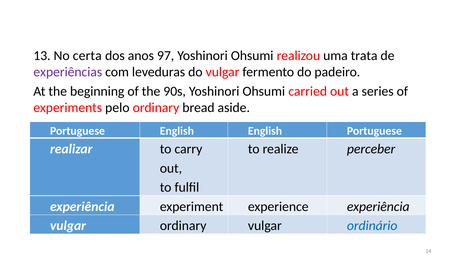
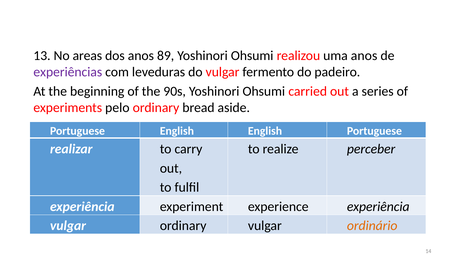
certa: certa -> areas
97: 97 -> 89
uma trata: trata -> anos
ordinário colour: blue -> orange
